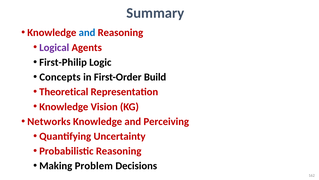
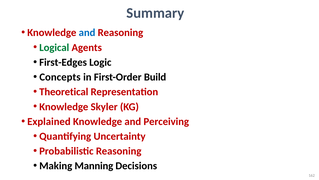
Logical colour: purple -> green
First-Philip: First-Philip -> First-Edges
Vision: Vision -> Skyler
Networks: Networks -> Explained
Problem: Problem -> Manning
